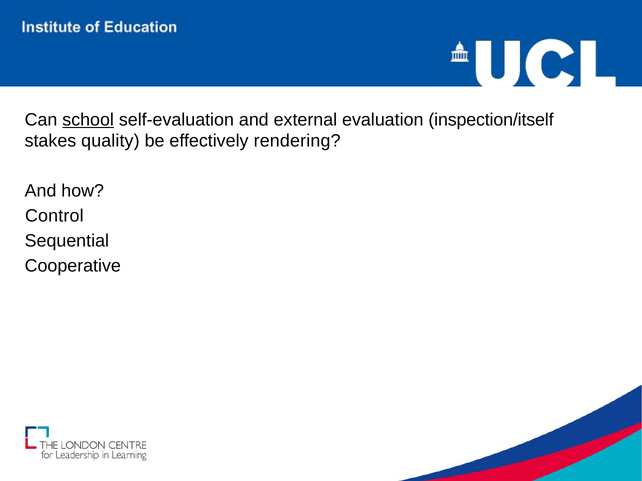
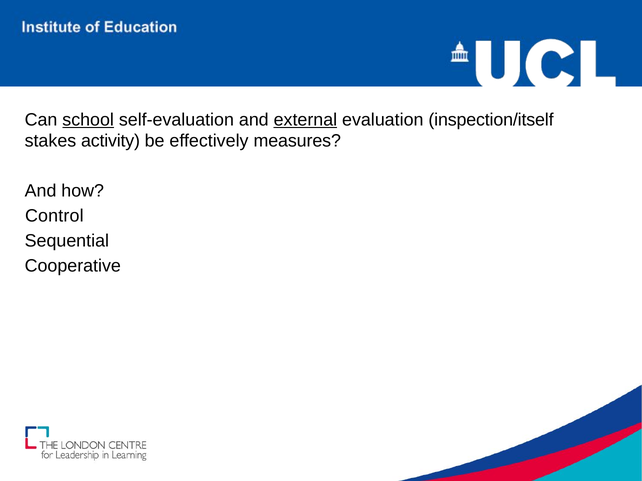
external underline: none -> present
quality: quality -> activity
rendering: rendering -> measures
